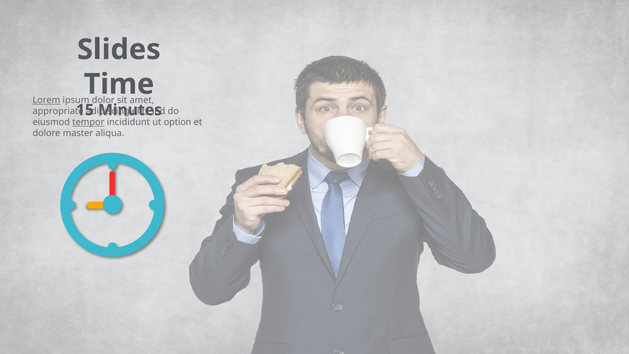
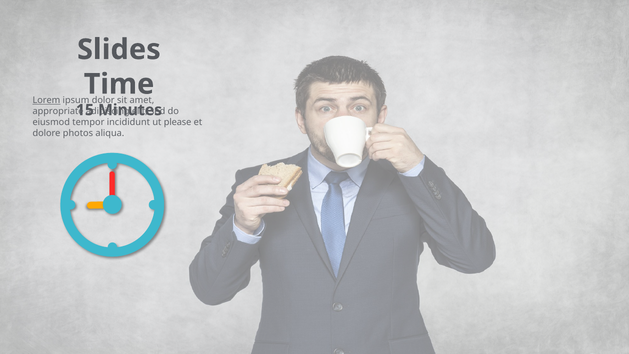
tempor underline: present -> none
option: option -> please
master: master -> photos
